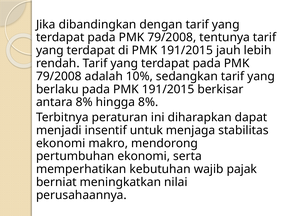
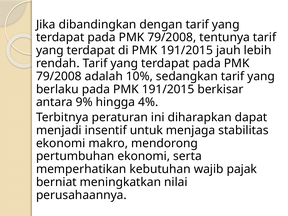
antara 8%: 8% -> 9%
hingga 8%: 8% -> 4%
